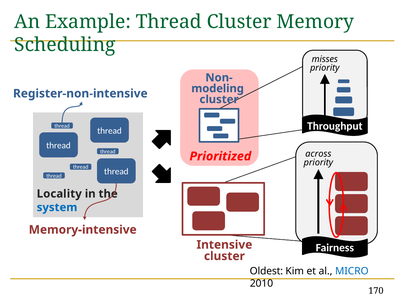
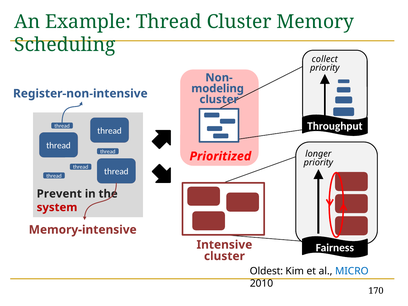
misses: misses -> collect
across: across -> longer
Locality: Locality -> Prevent
system colour: blue -> red
